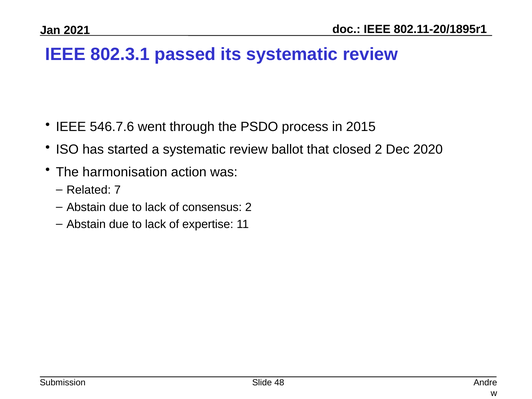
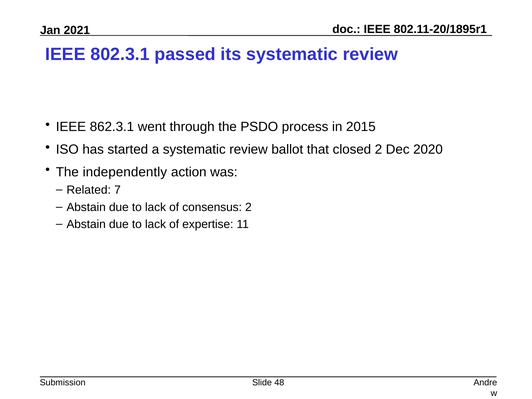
546.7.6: 546.7.6 -> 862.3.1
harmonisation: harmonisation -> independently
